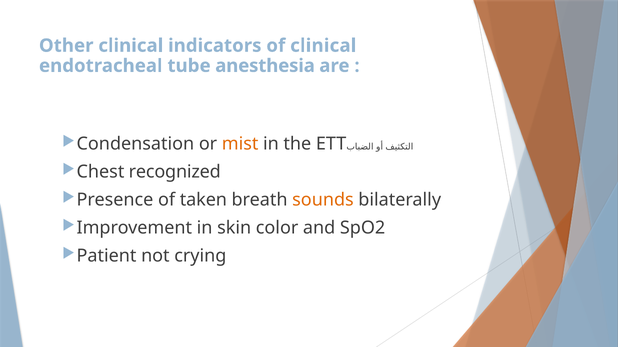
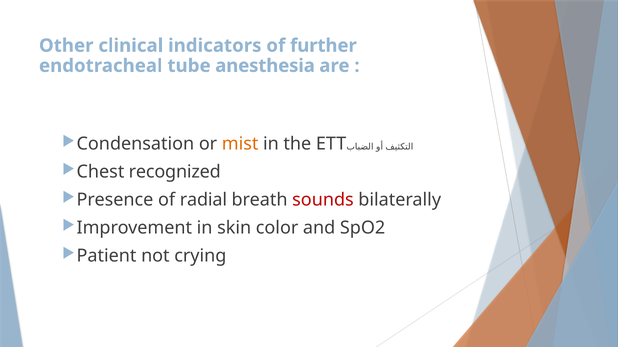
of clinical: clinical -> further
taken: taken -> radial
sounds colour: orange -> red
